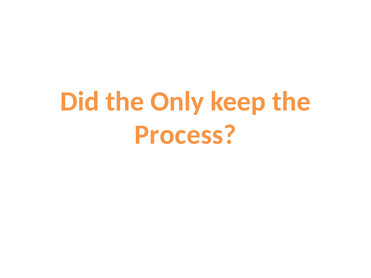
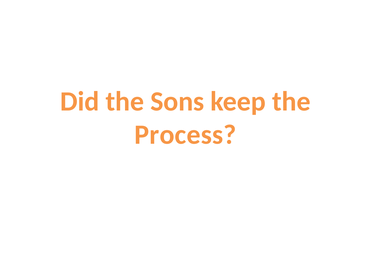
Only: Only -> Sons
